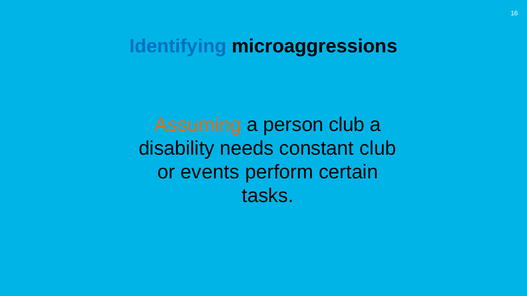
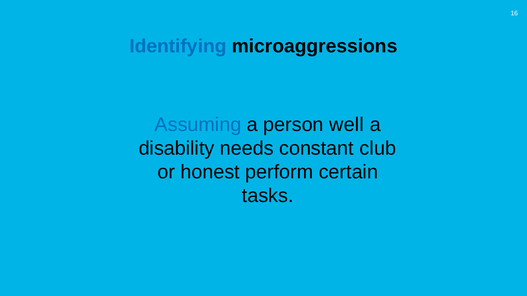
Assuming colour: orange -> blue
person club: club -> well
events: events -> honest
